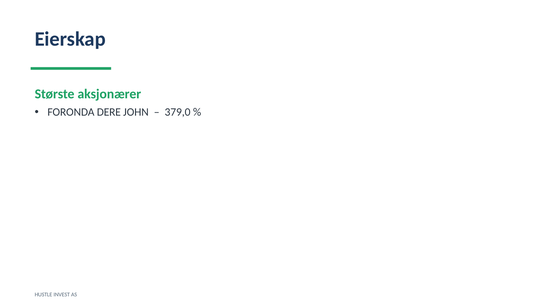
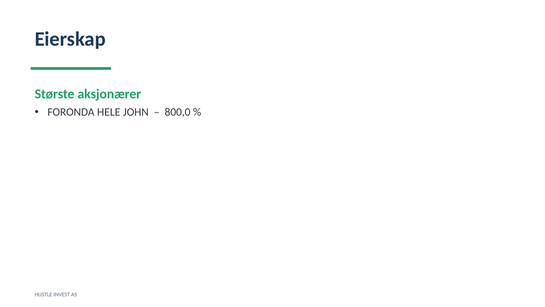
DERE: DERE -> HELE
379,0: 379,0 -> 800,0
